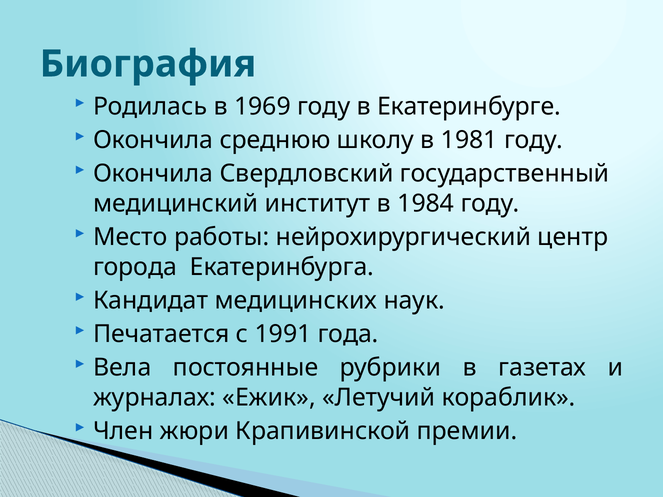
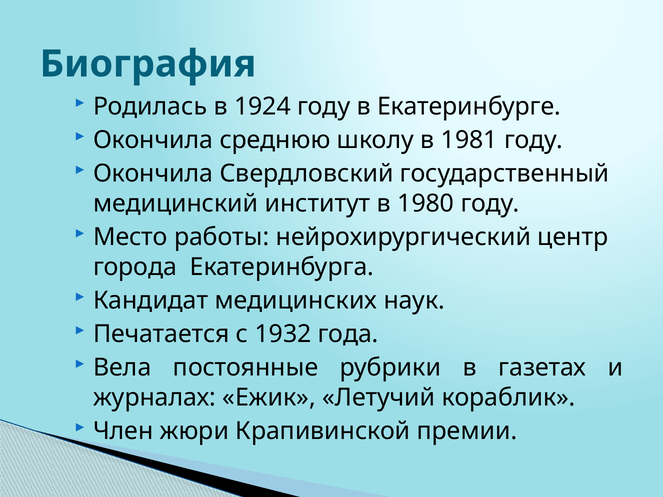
1969: 1969 -> 1924
1984: 1984 -> 1980
1991: 1991 -> 1932
